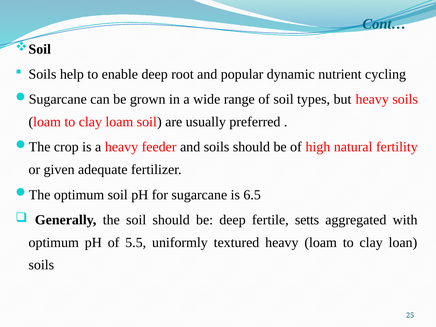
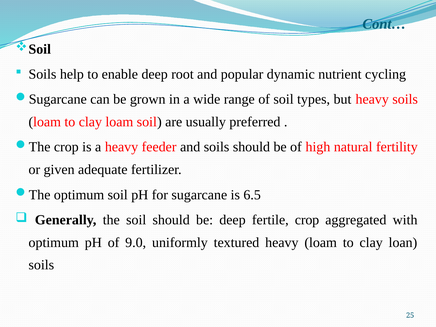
fertile setts: setts -> crop
5.5: 5.5 -> 9.0
